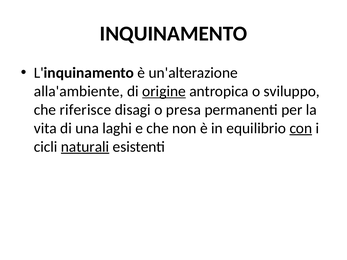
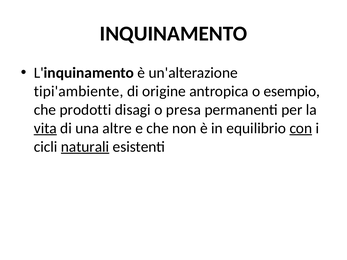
alla'ambiente: alla'ambiente -> tipi'ambiente
origine underline: present -> none
sviluppo: sviluppo -> esempio
riferisce: riferisce -> prodotti
vita underline: none -> present
laghi: laghi -> altre
